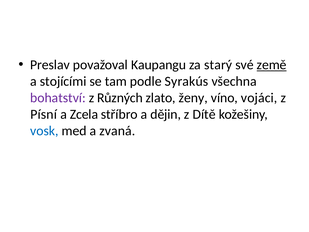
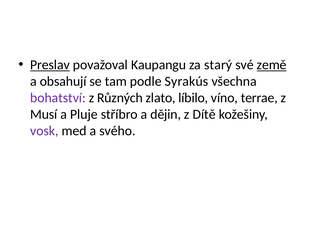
Preslav underline: none -> present
stojícími: stojícími -> obsahují
ženy: ženy -> líbilo
vojáci: vojáci -> terrae
Písní: Písní -> Musí
Zcela: Zcela -> Pluje
vosk colour: blue -> purple
zvaná: zvaná -> svého
